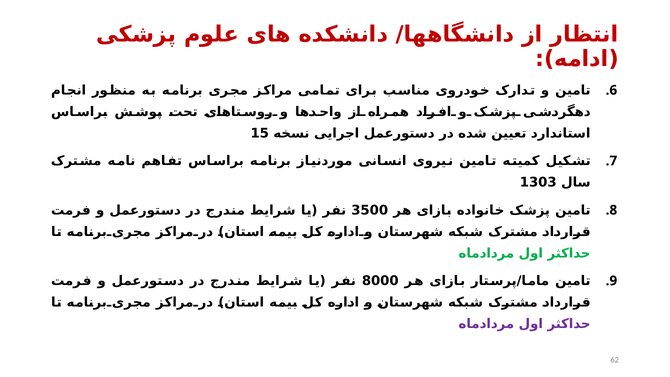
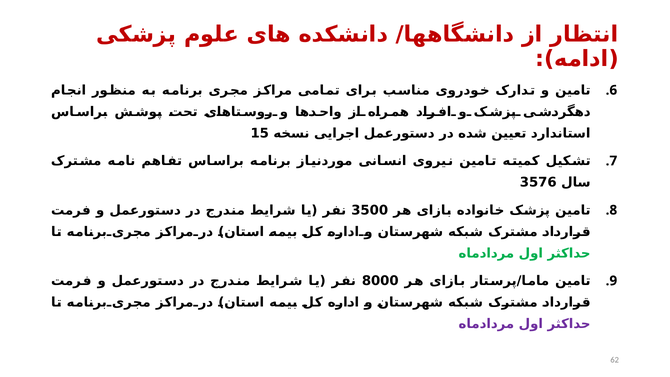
1303: 1303 -> 3576
